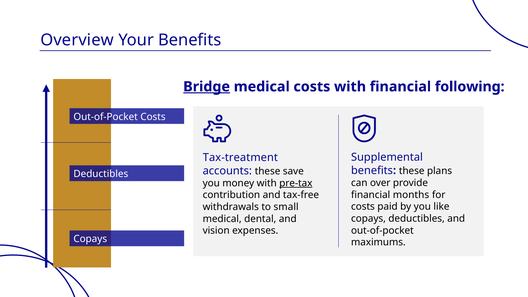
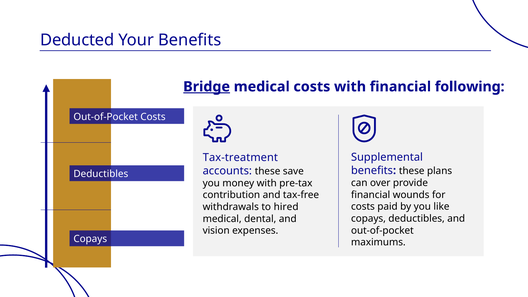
Overview: Overview -> Deducted
pre-tax underline: present -> none
months: months -> wounds
small: small -> hired
